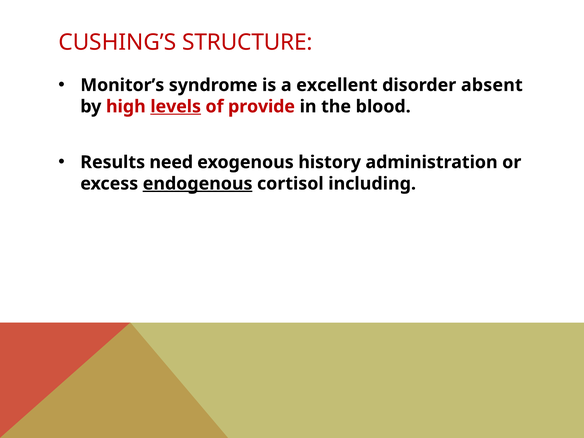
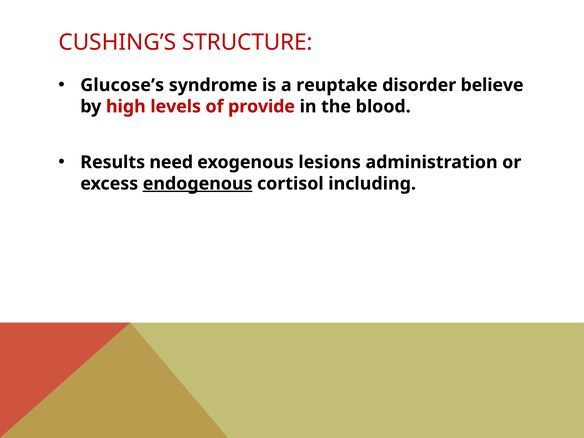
Monitor’s: Monitor’s -> Glucose’s
excellent: excellent -> reuptake
absent: absent -> believe
levels underline: present -> none
history: history -> lesions
